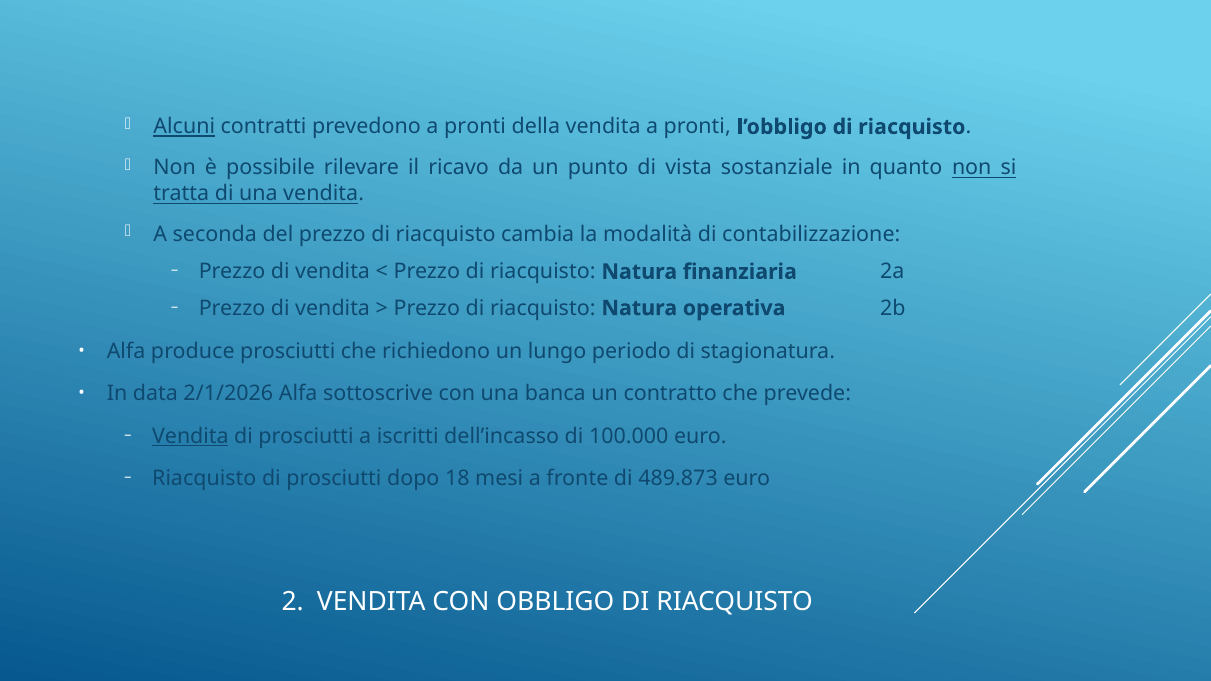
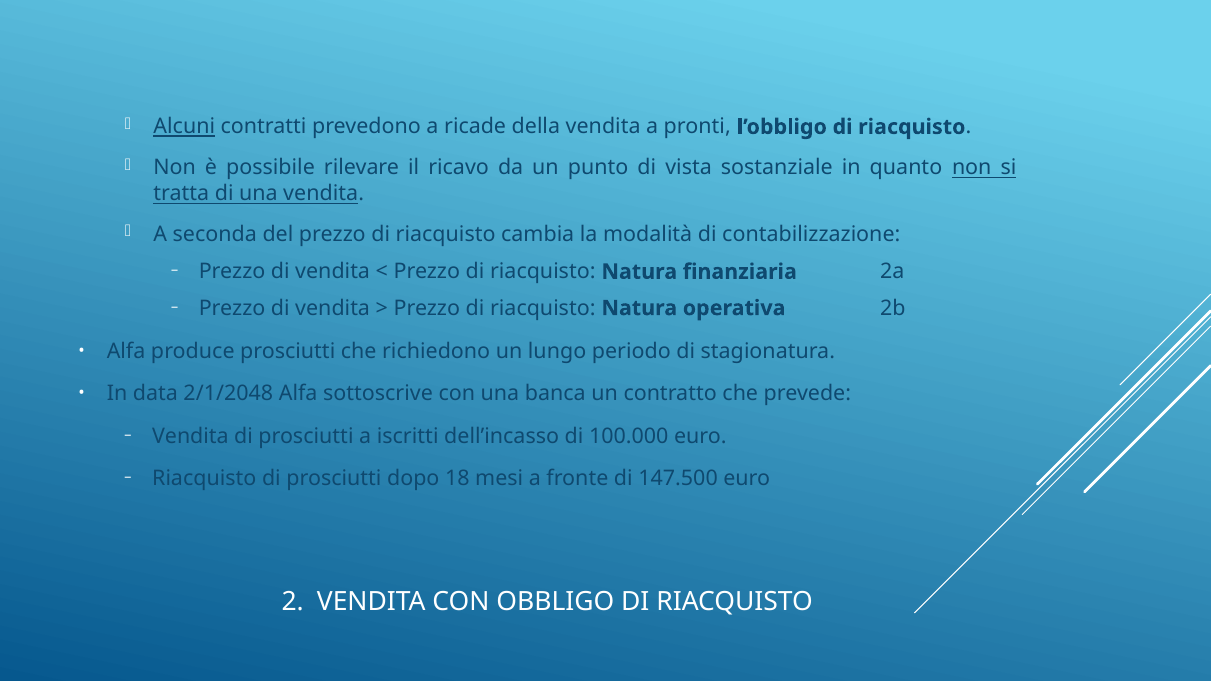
prevedono a pronti: pronti -> ricade
2/1/2026: 2/1/2026 -> 2/1/2048
Vendita at (190, 436) underline: present -> none
489.873: 489.873 -> 147.500
